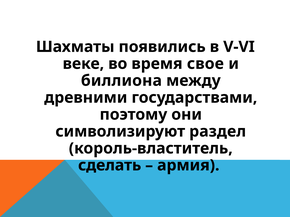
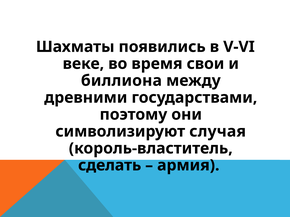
свое: свое -> свои
раздел: раздел -> случая
